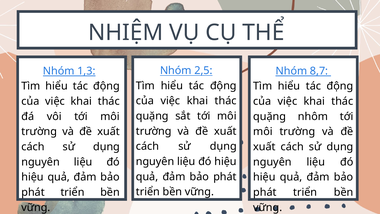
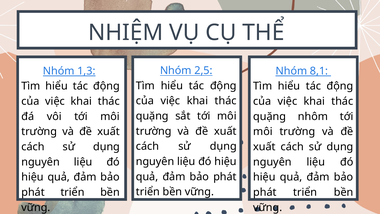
8,7: 8,7 -> 8,1
